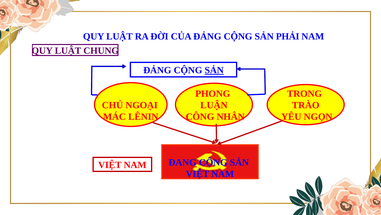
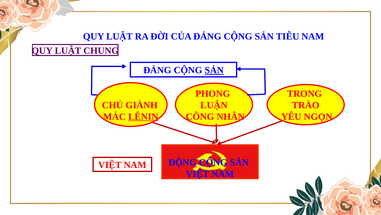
PHẢI: PHẢI -> TIÊU
NGOẠI: NGOẠI -> GIÀNH
LÊNIN underline: none -> present
ĐANG: ĐANG -> ĐỘNG
